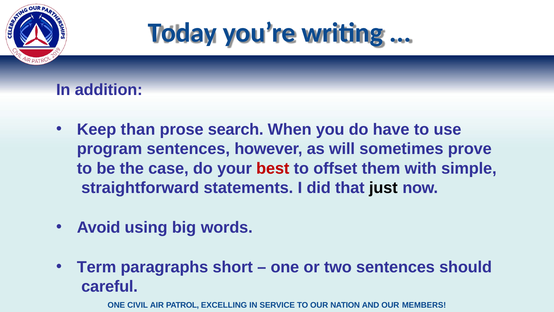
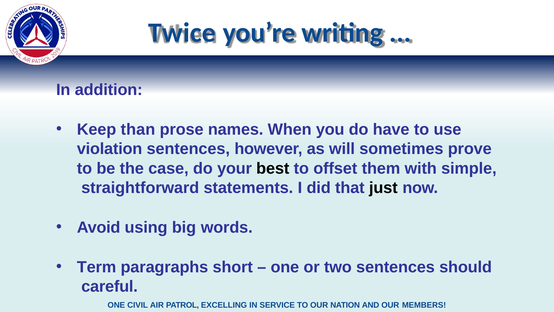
Today: Today -> Twice
search: search -> names
program: program -> violation
best colour: red -> black
